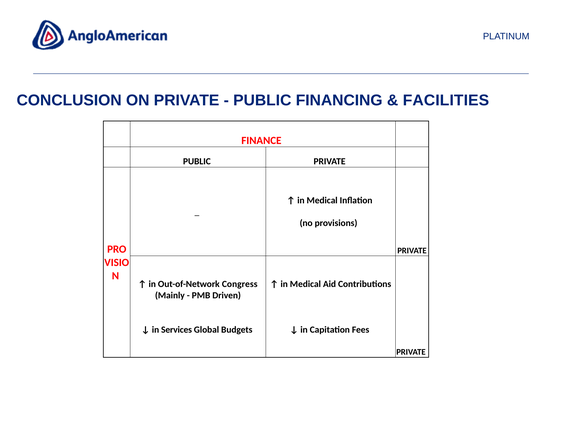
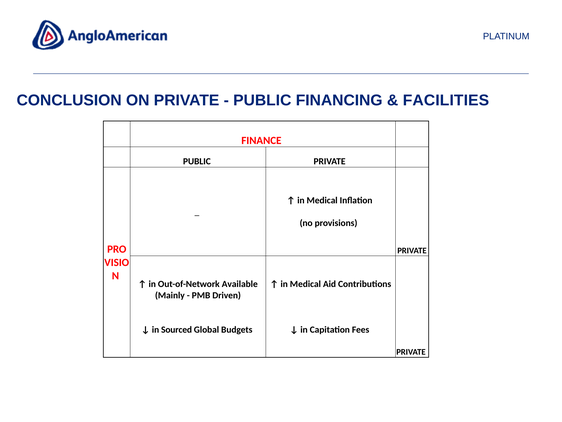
Congress: Congress -> Available
Services: Services -> Sourced
